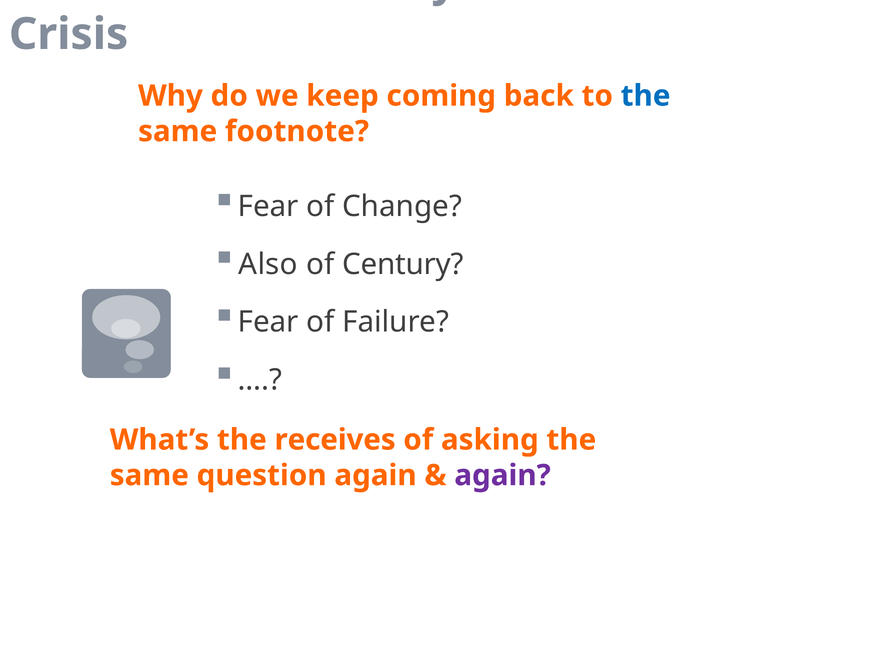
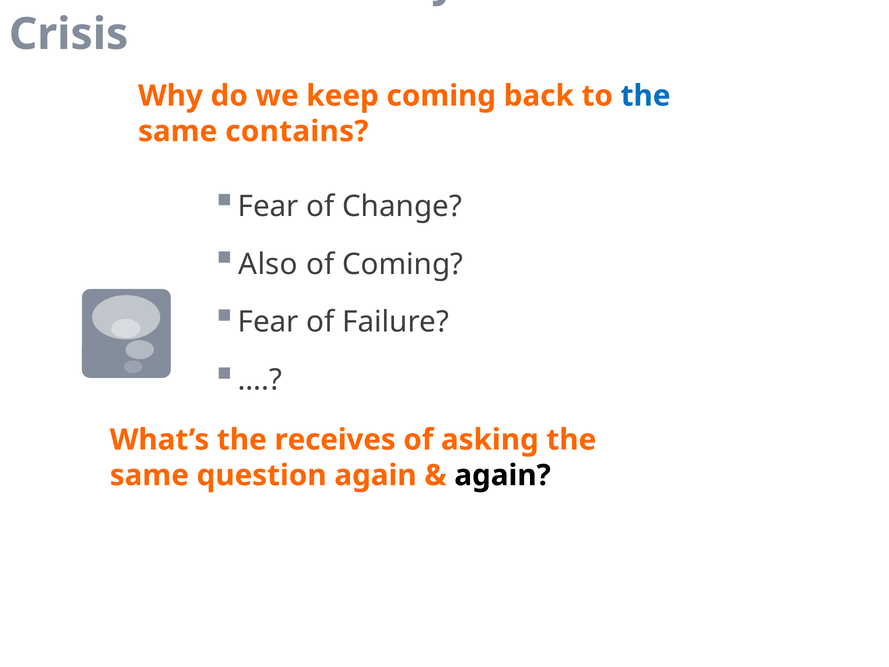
footnote: footnote -> contains
of Century: Century -> Coming
again at (503, 475) colour: purple -> black
